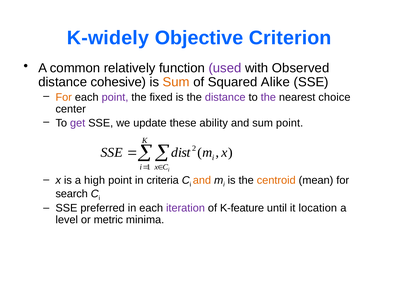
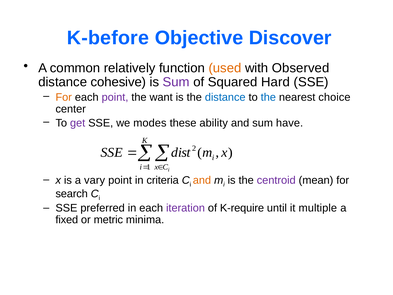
K-widely: K-widely -> K-before
Criterion: Criterion -> Discover
used colour: purple -> orange
Sum at (176, 82) colour: orange -> purple
Alike: Alike -> Hard
fixed: fixed -> want
distance at (225, 97) colour: purple -> blue
the at (268, 97) colour: purple -> blue
update: update -> modes
sum point: point -> have
high: high -> vary
centroid colour: orange -> purple
K-feature: K-feature -> K-require
location: location -> multiple
level: level -> fixed
